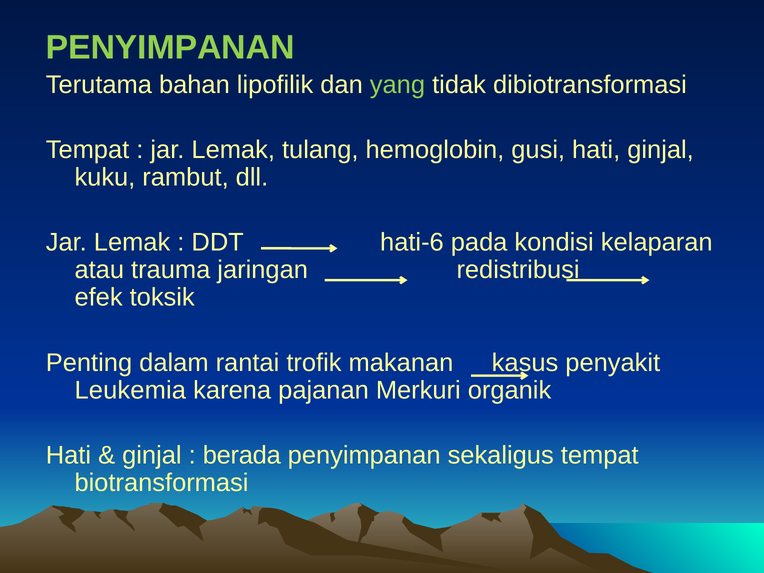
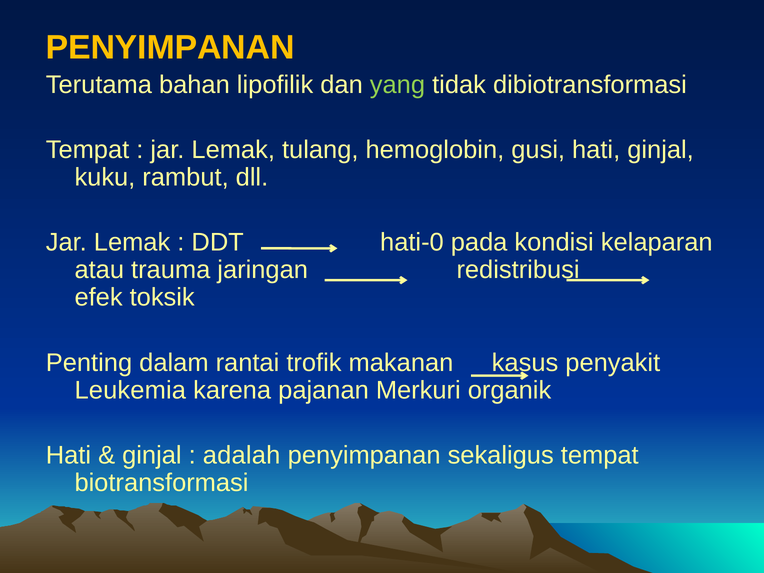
PENYIMPANAN at (170, 47) colour: light green -> yellow
hati-6: hati-6 -> hati-0
berada: berada -> adalah
